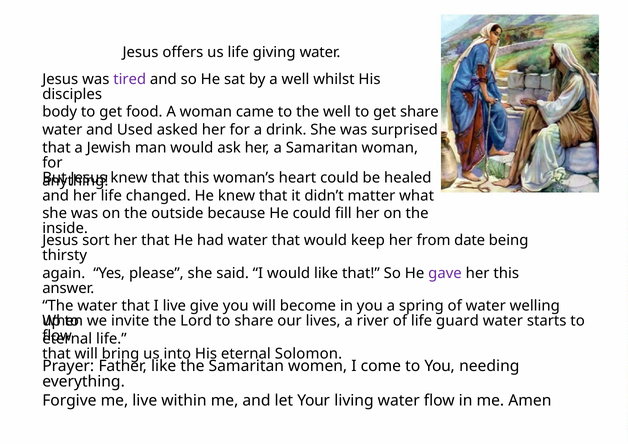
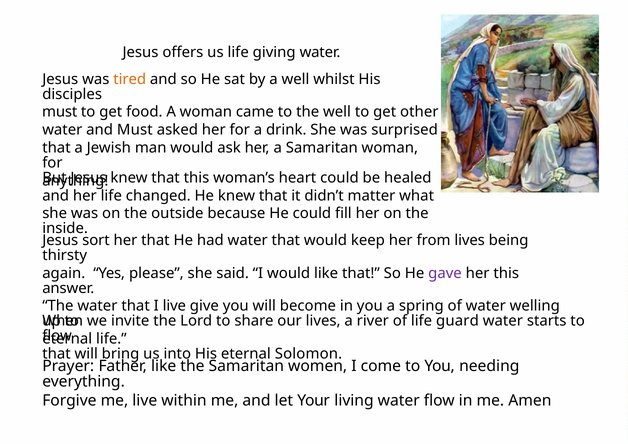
tired colour: purple -> orange
body at (60, 112): body -> must
get share: share -> other
and Used: Used -> Must
from date: date -> lives
